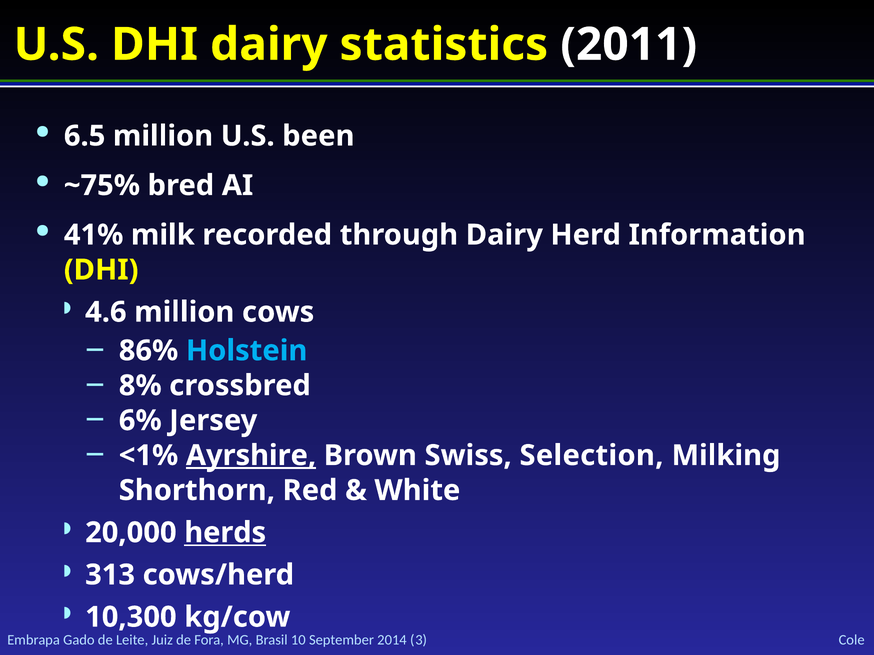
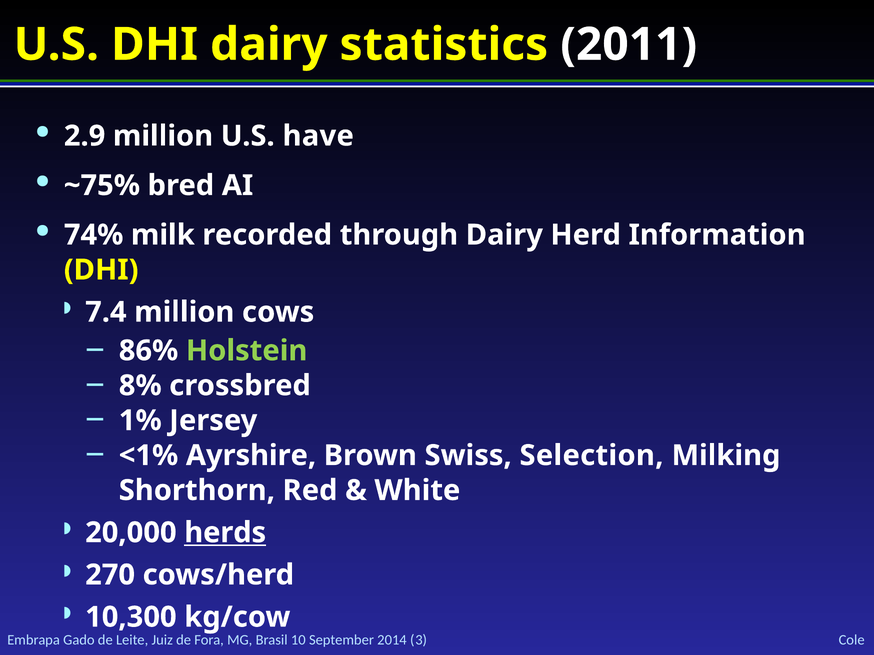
6.5: 6.5 -> 2.9
been: been -> have
41%: 41% -> 74%
4.6: 4.6 -> 7.4
Holstein colour: light blue -> light green
6%: 6% -> 1%
Ayrshire underline: present -> none
313: 313 -> 270
